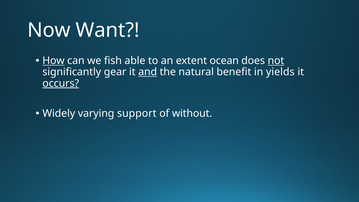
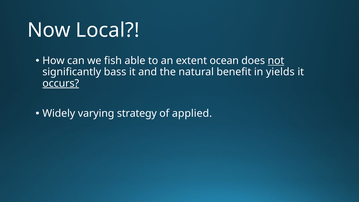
Want: Want -> Local
How underline: present -> none
gear: gear -> bass
and underline: present -> none
support: support -> strategy
without: without -> applied
